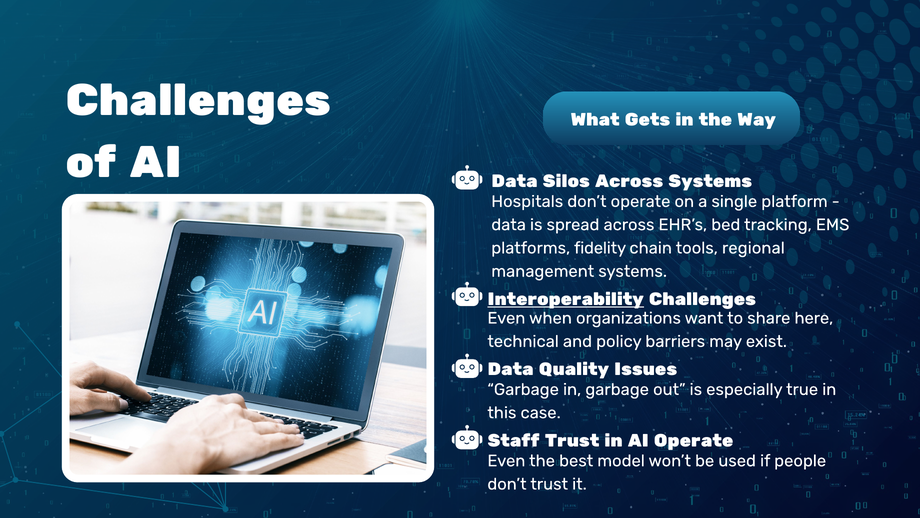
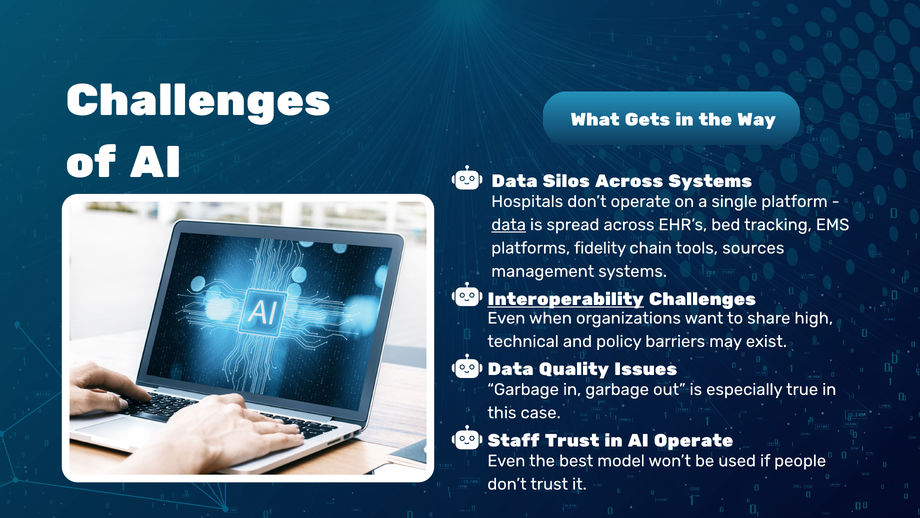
data at (509, 225) underline: none -> present
regional: regional -> sources
here: here -> high
